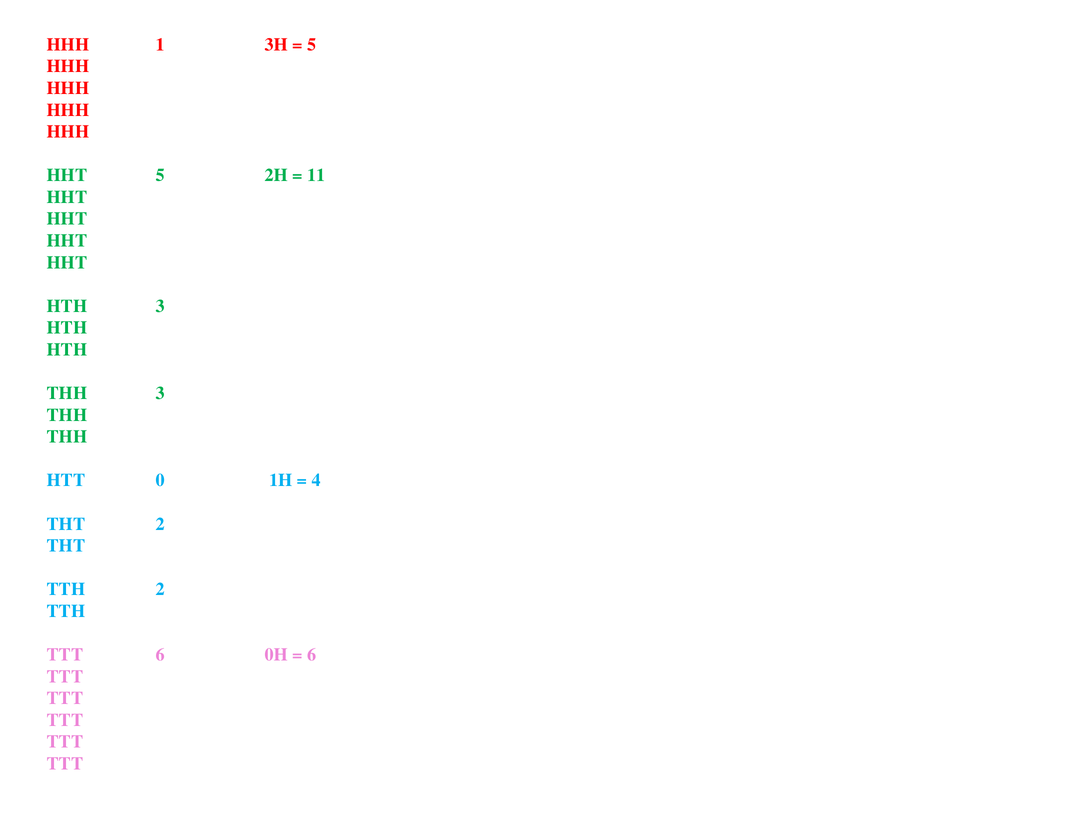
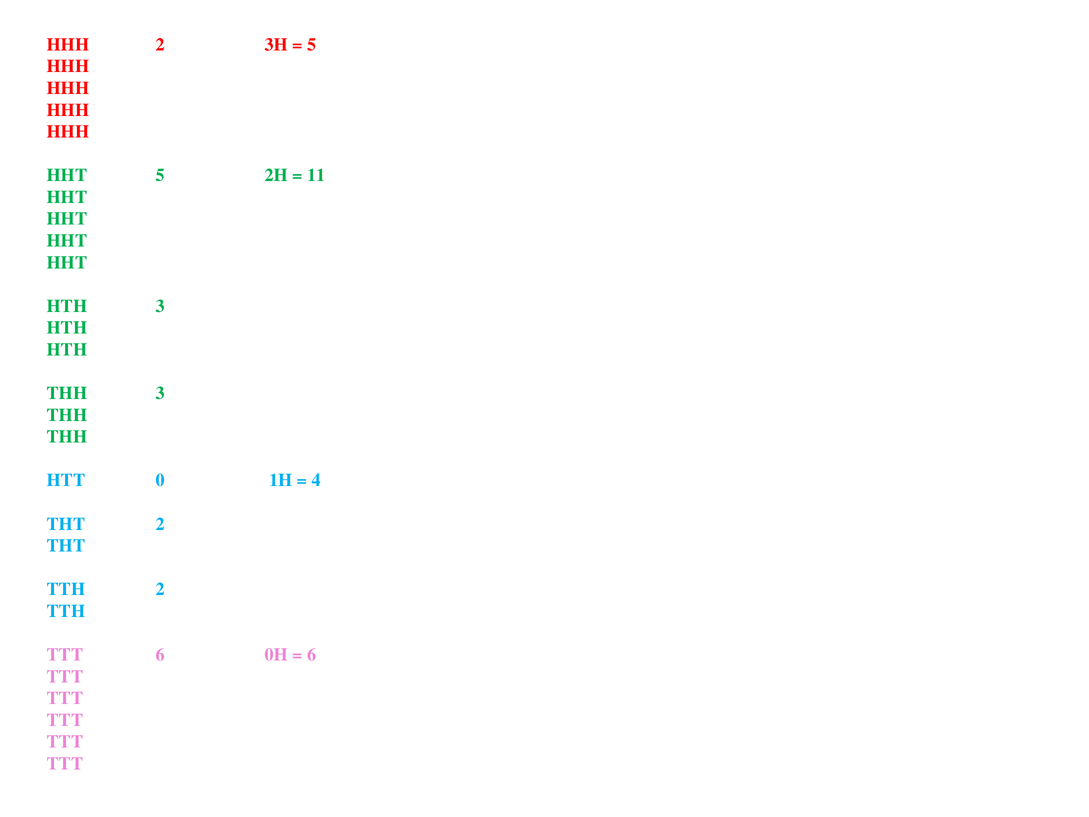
HHH 1: 1 -> 2
